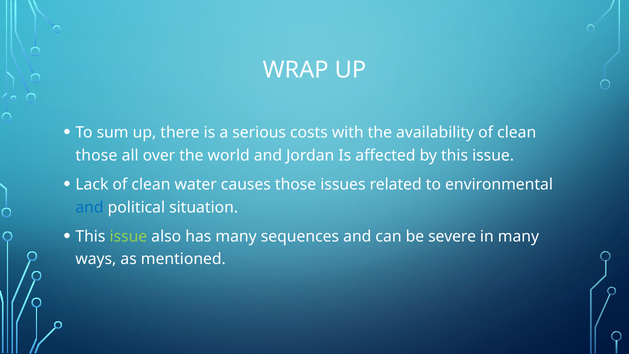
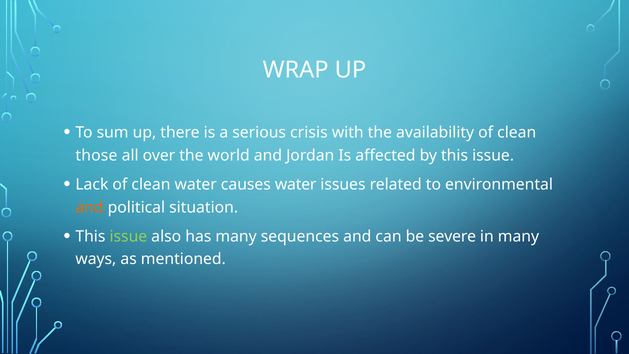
costs: costs -> crisis
causes those: those -> water
and at (89, 207) colour: blue -> orange
